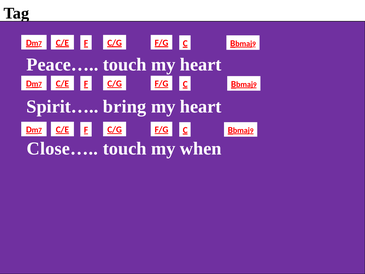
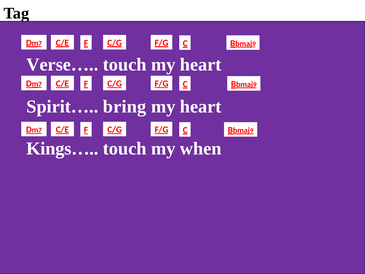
Peace…: Peace… -> Verse…
Close…: Close… -> Kings…
